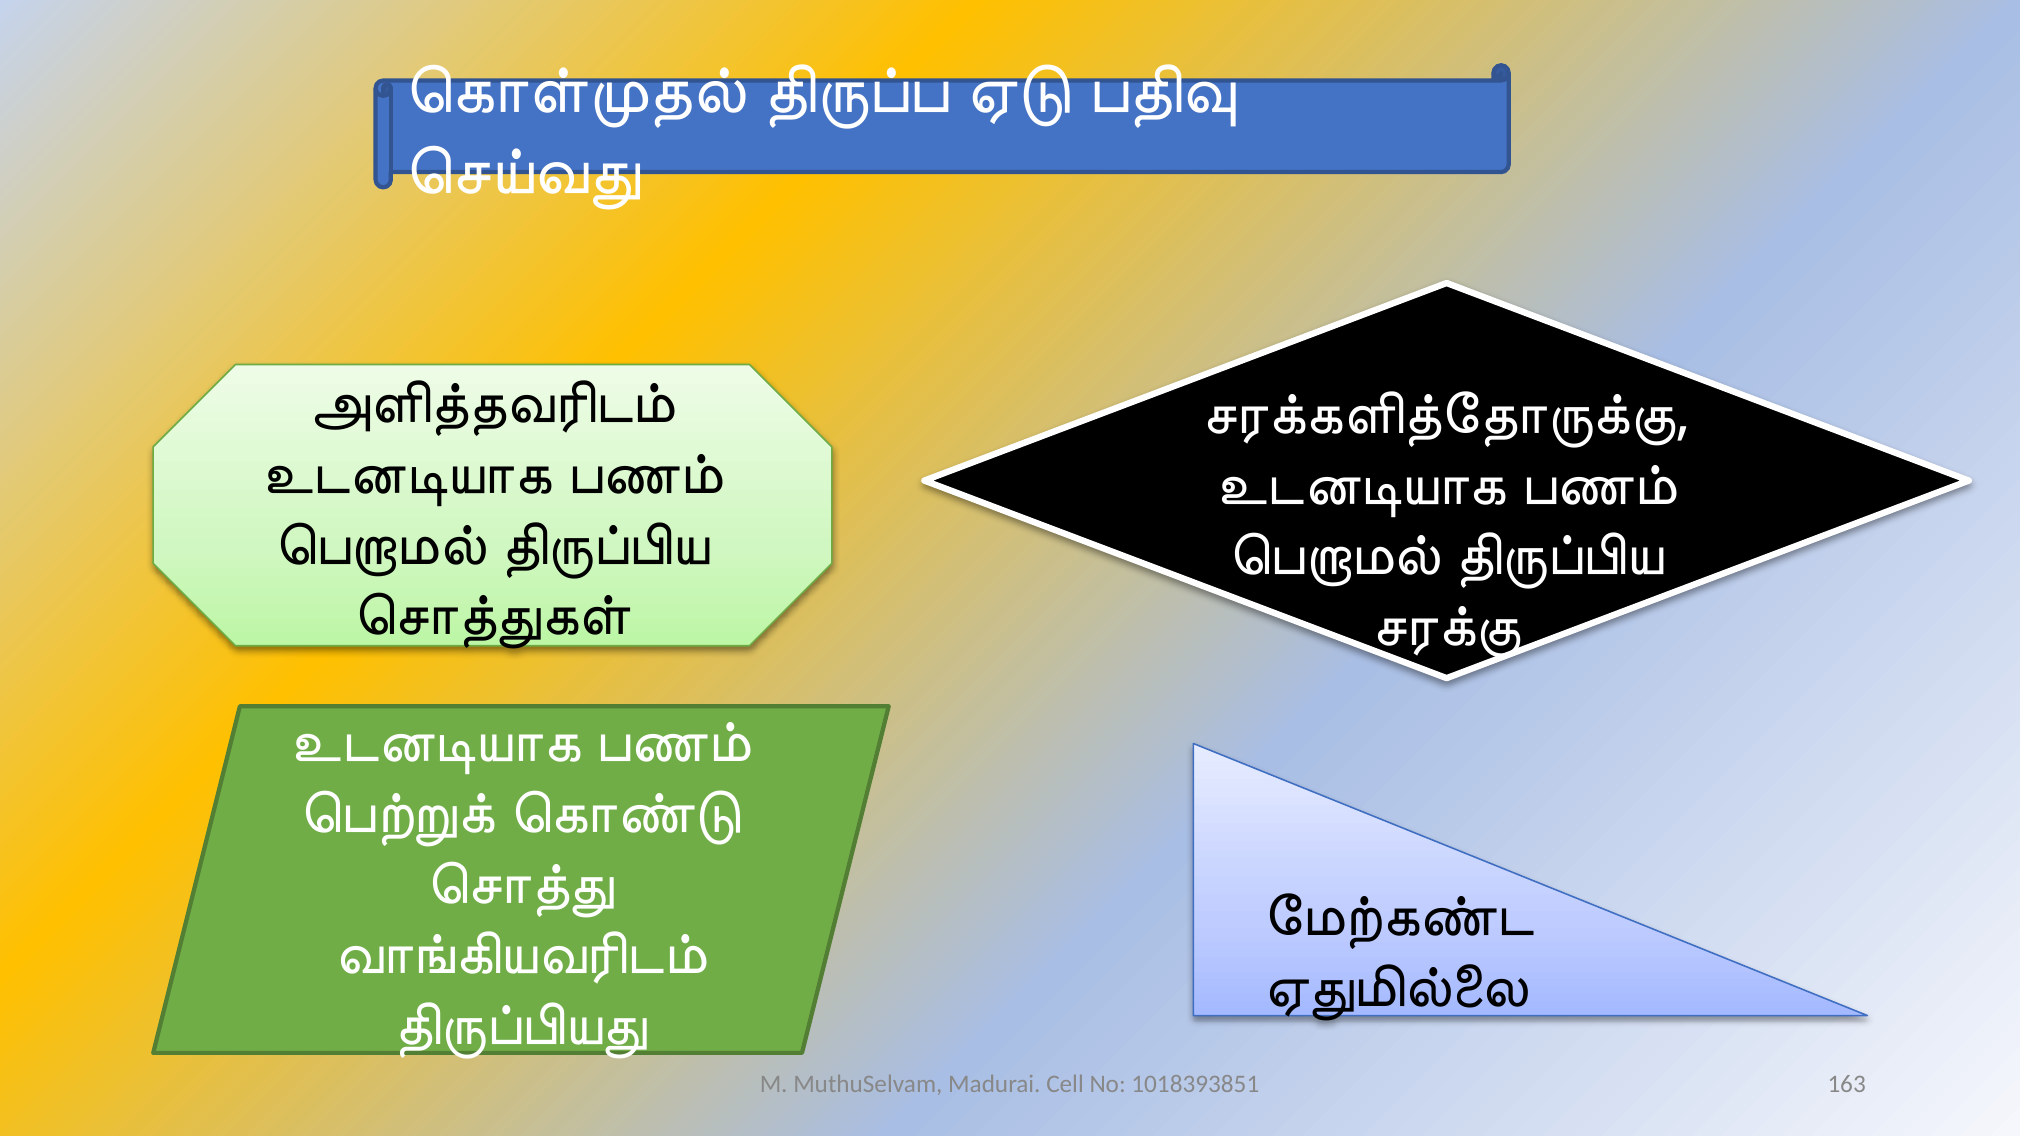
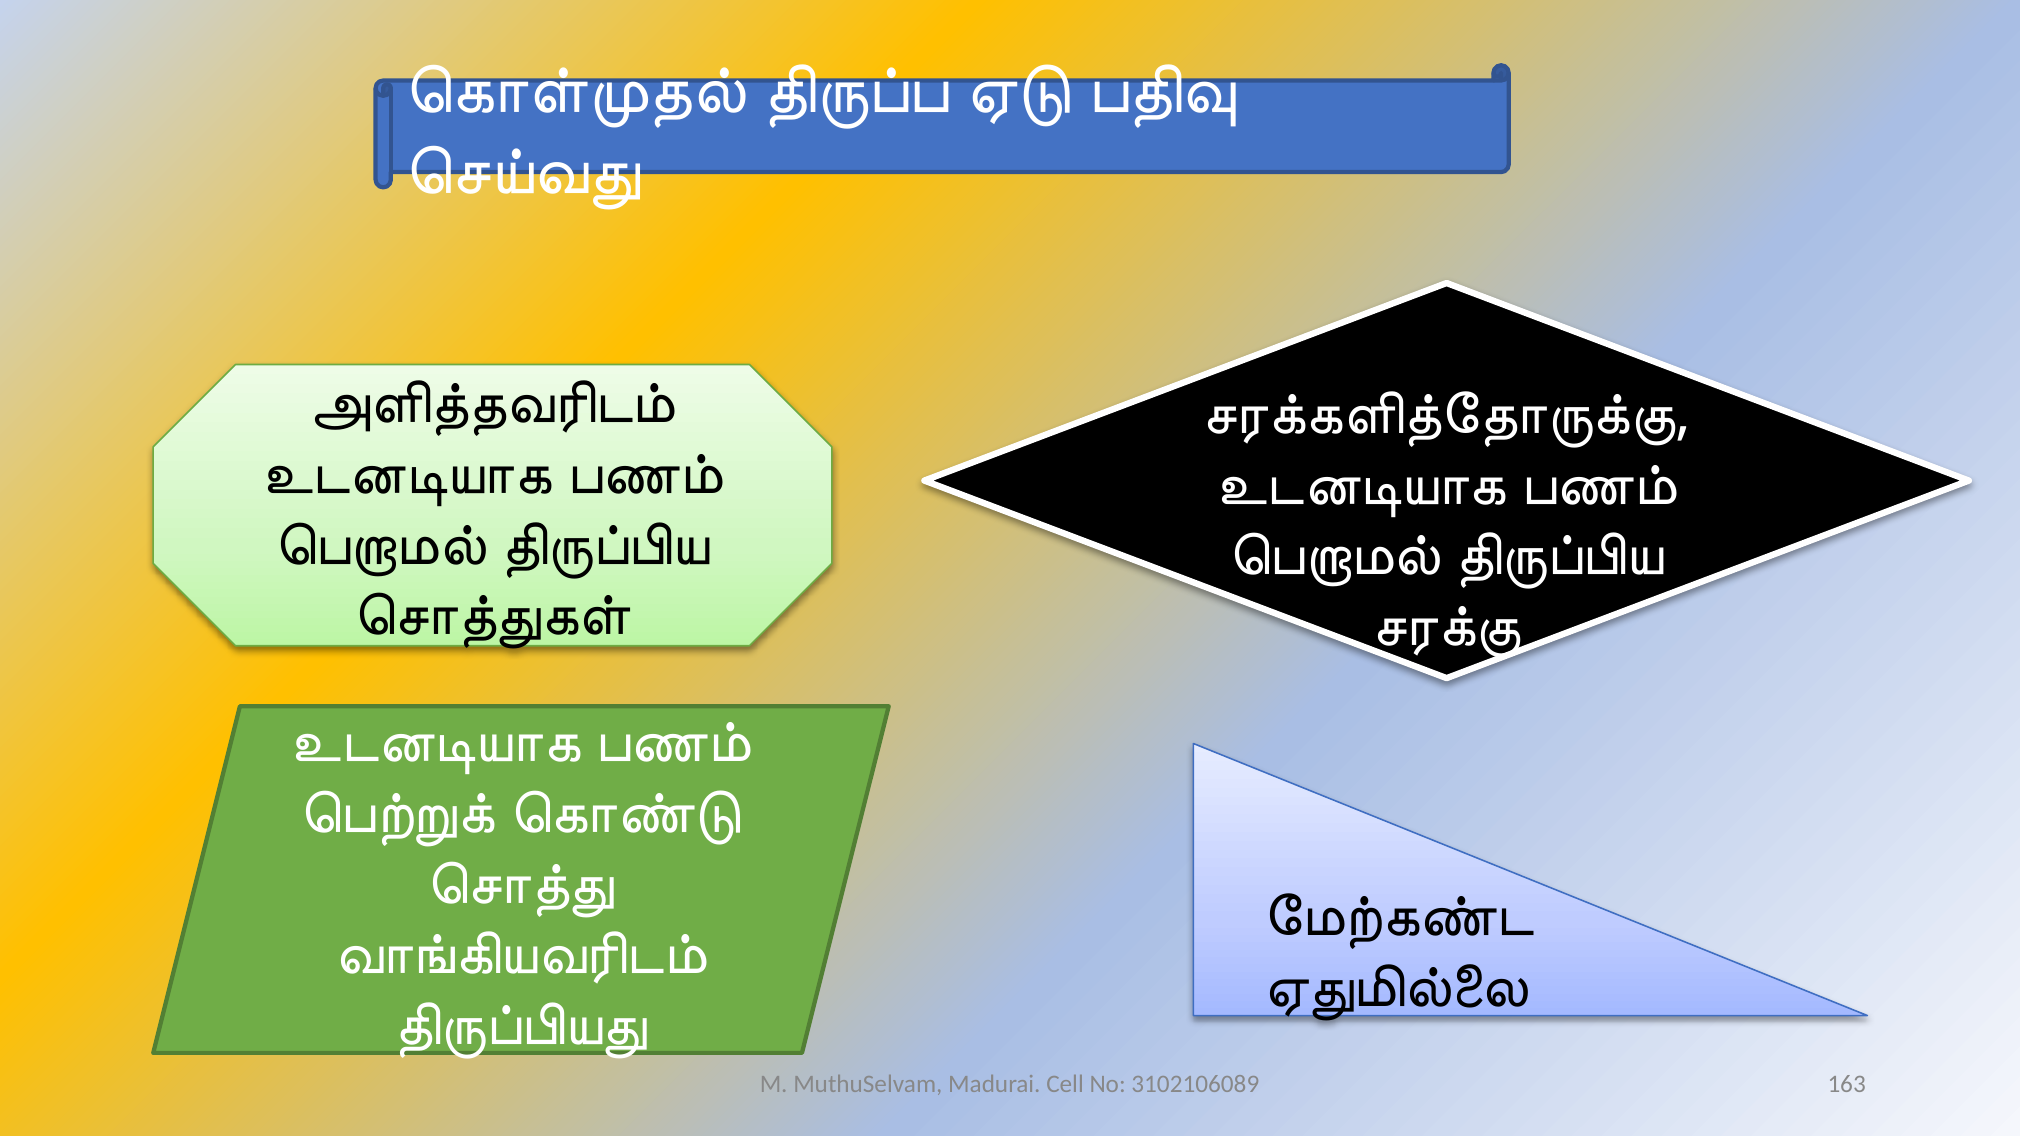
1018393851: 1018393851 -> 3102106089
